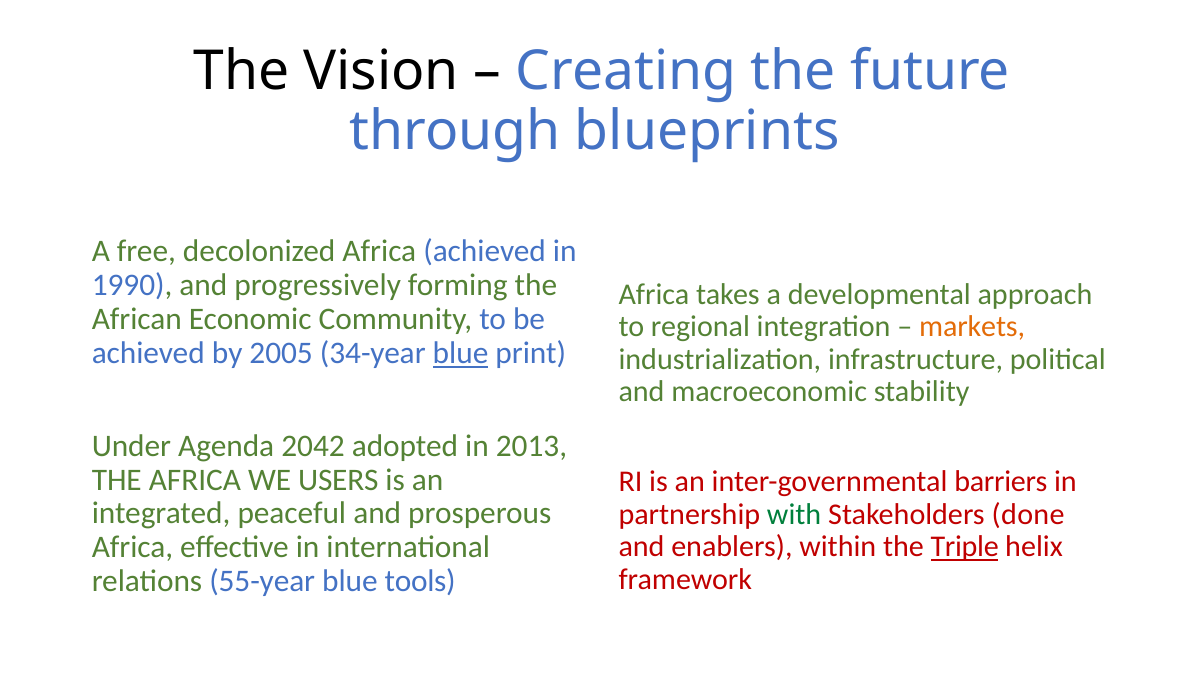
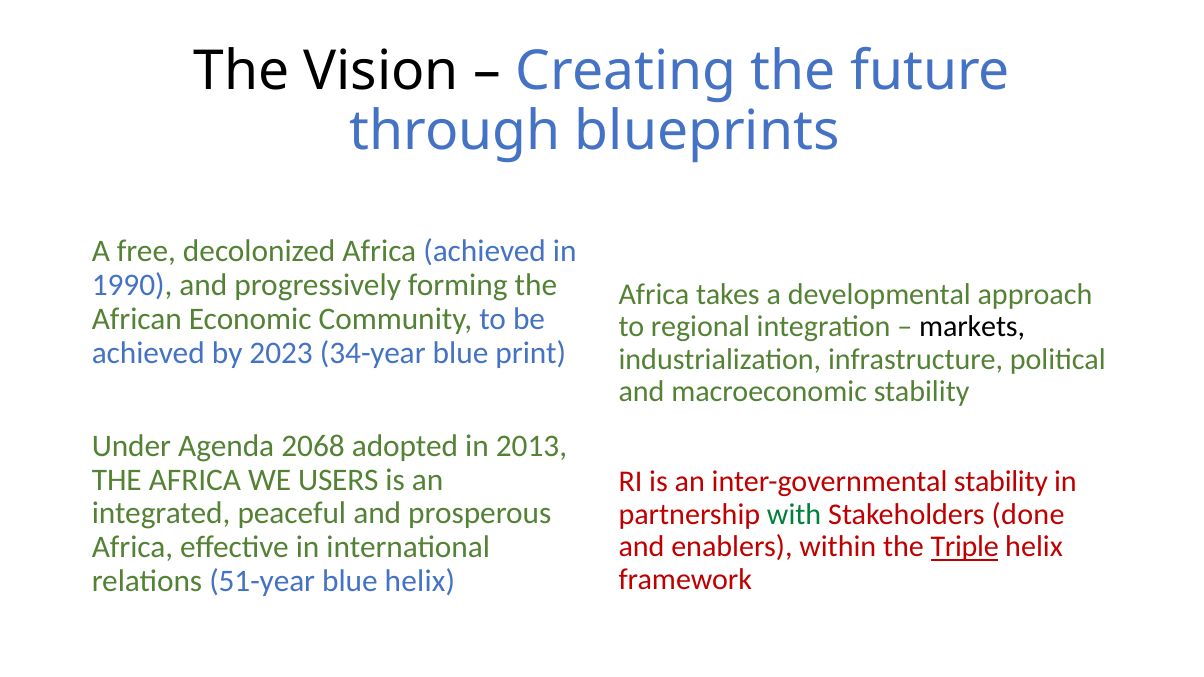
markets colour: orange -> black
2005: 2005 -> 2023
blue at (461, 353) underline: present -> none
2042: 2042 -> 2068
inter-governmental barriers: barriers -> stability
55-year: 55-year -> 51-year
blue tools: tools -> helix
